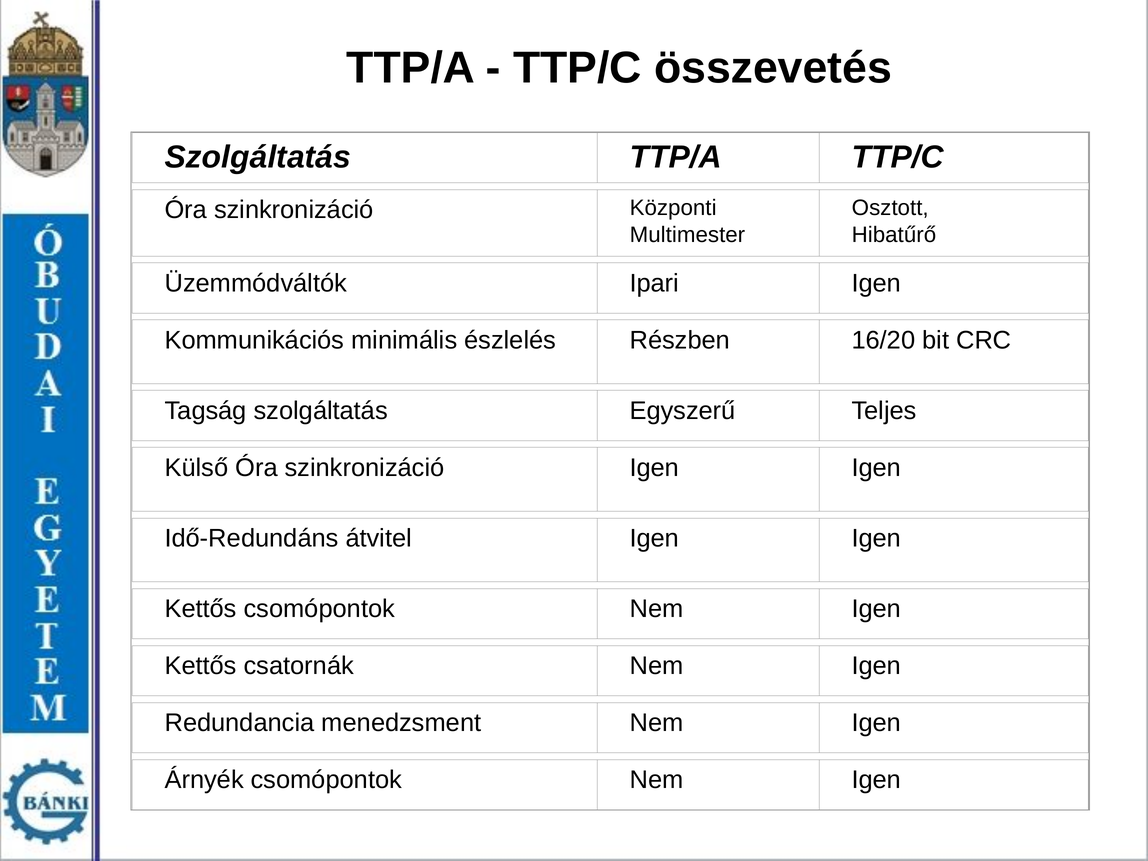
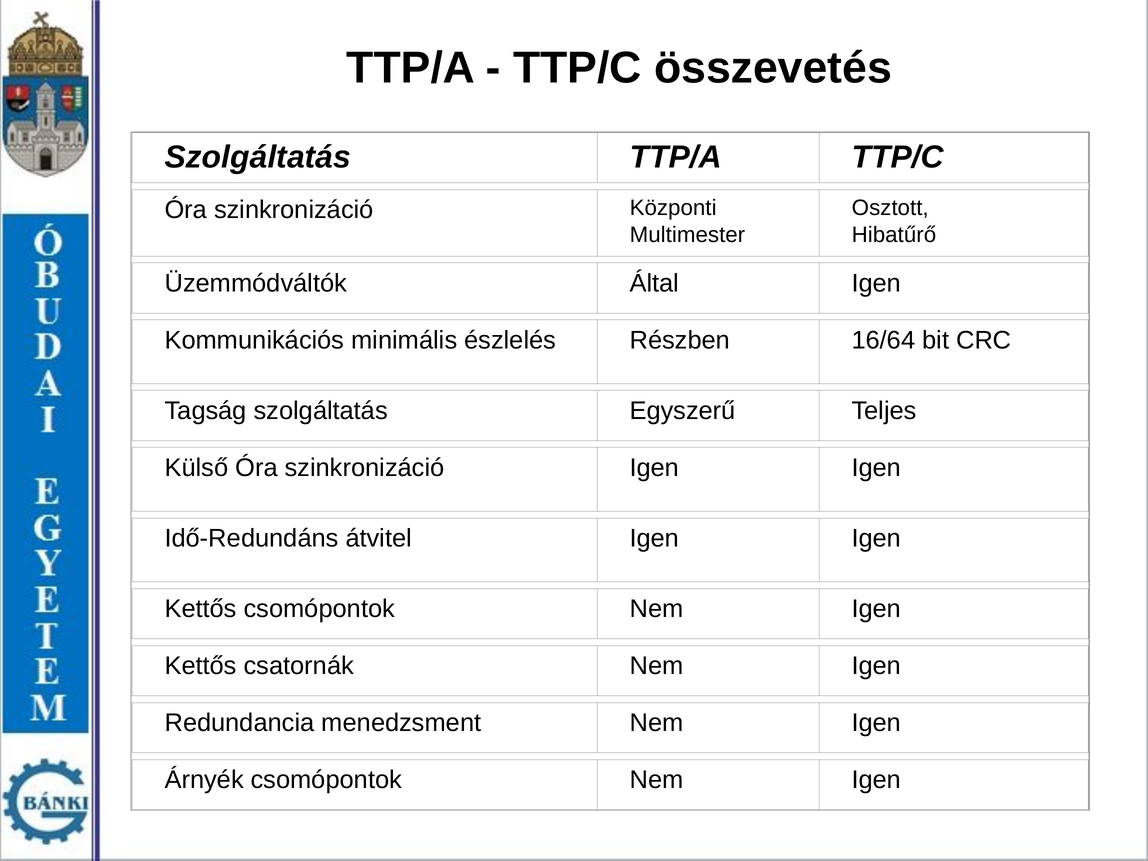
Ipari: Ipari -> Által
16/20: 16/20 -> 16/64
